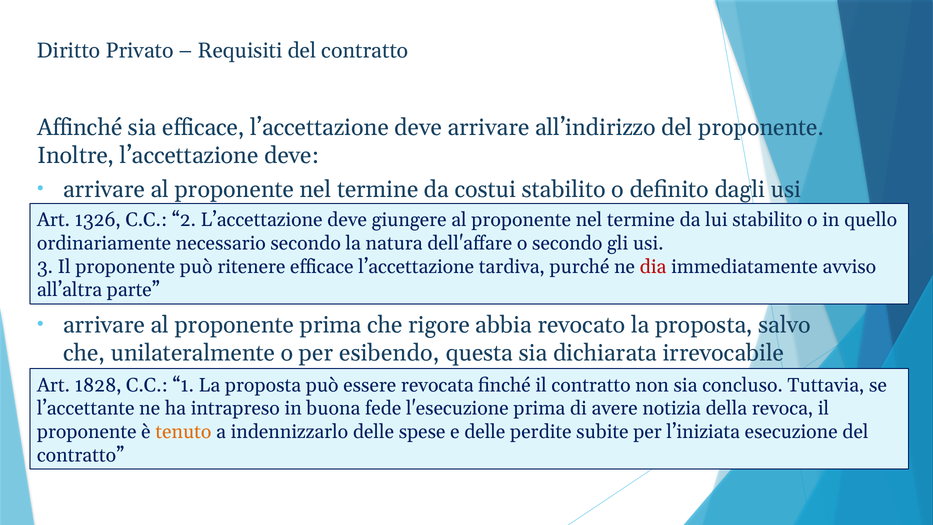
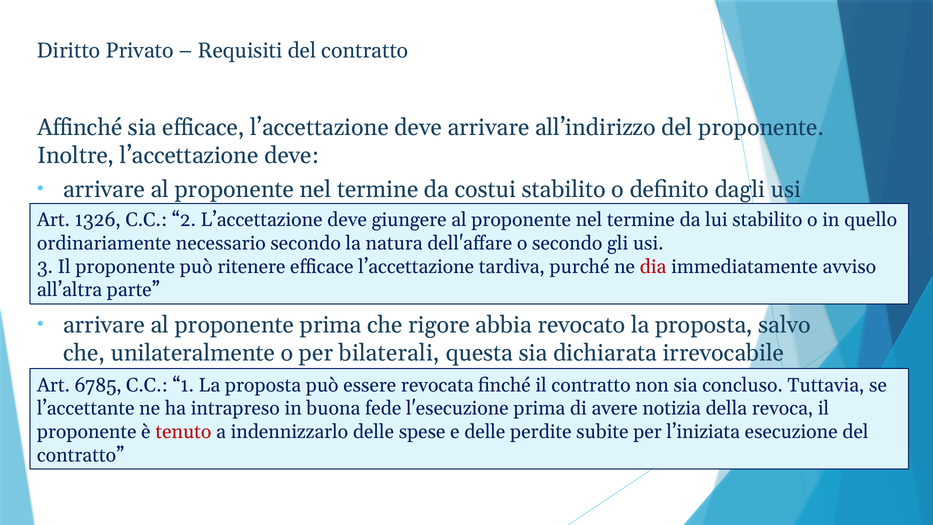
esibendo: esibendo -> bilaterali
1828: 1828 -> 6785
tenuto colour: orange -> red
